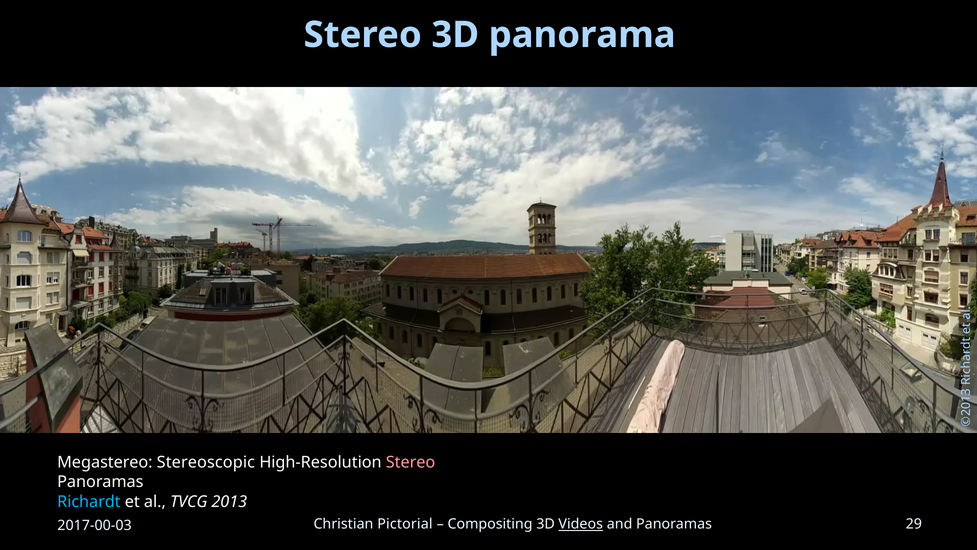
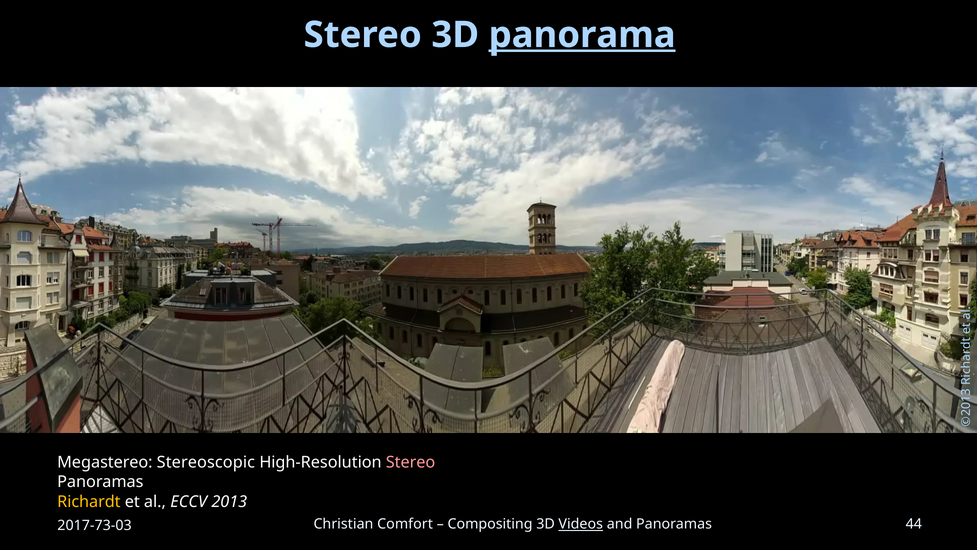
panorama underline: none -> present
Richardt colour: light blue -> yellow
TVCG: TVCG -> ECCV
Pictorial: Pictorial -> Comfort
29: 29 -> 44
2017-00-03: 2017-00-03 -> 2017-73-03
